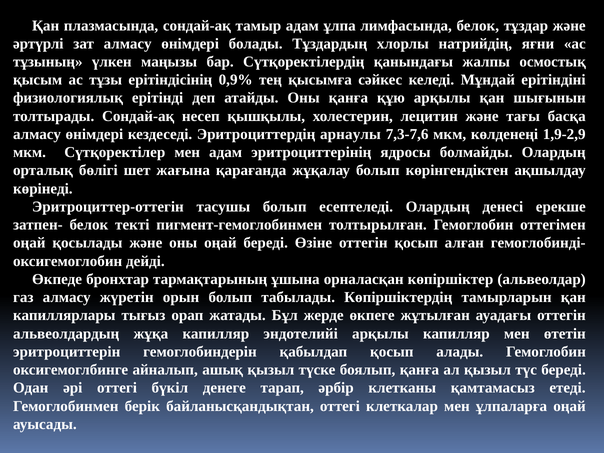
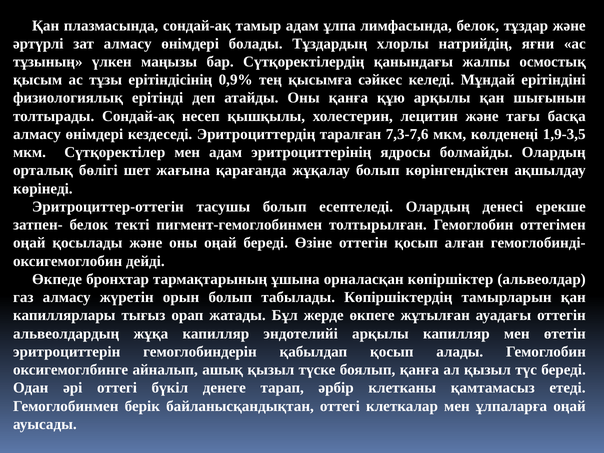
арнаулы: арнаулы -> таралған
1,9-2,9: 1,9-2,9 -> 1,9-3,5
